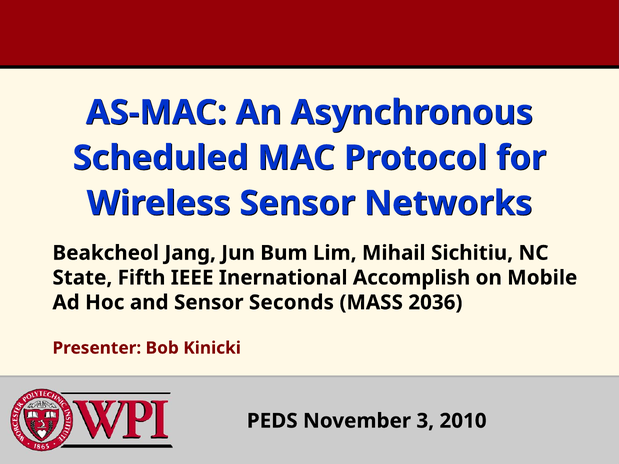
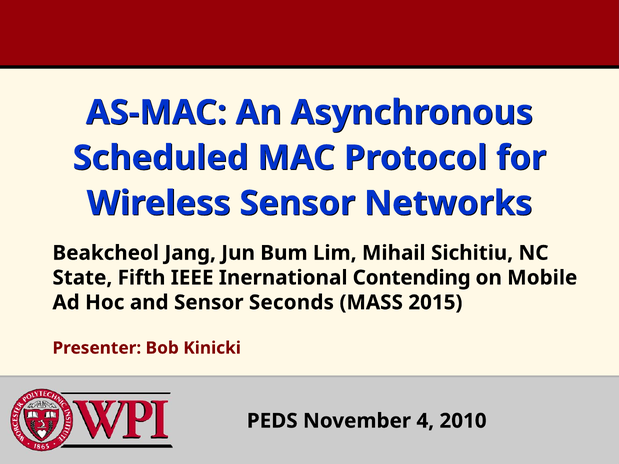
Accomplish: Accomplish -> Contending
2036: 2036 -> 2015
3: 3 -> 4
